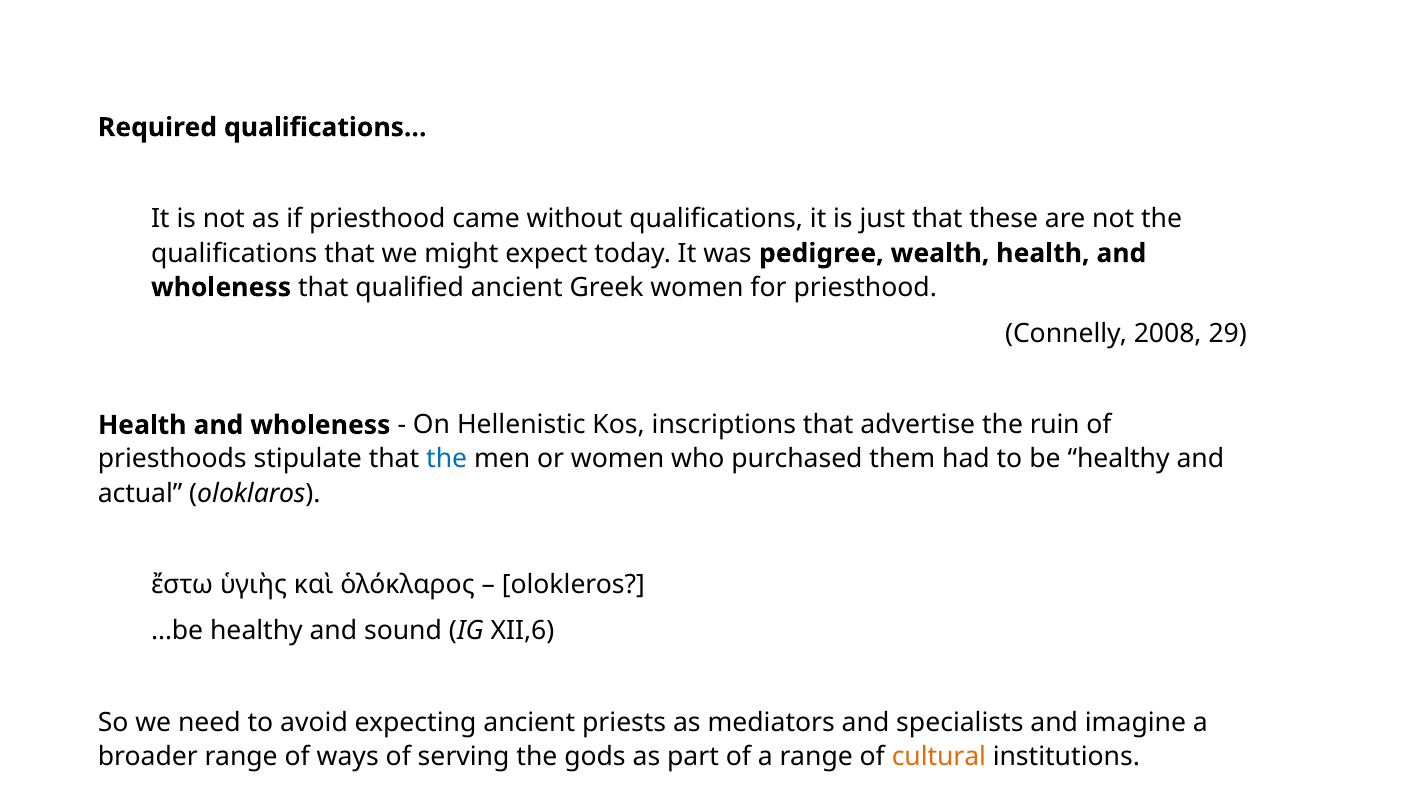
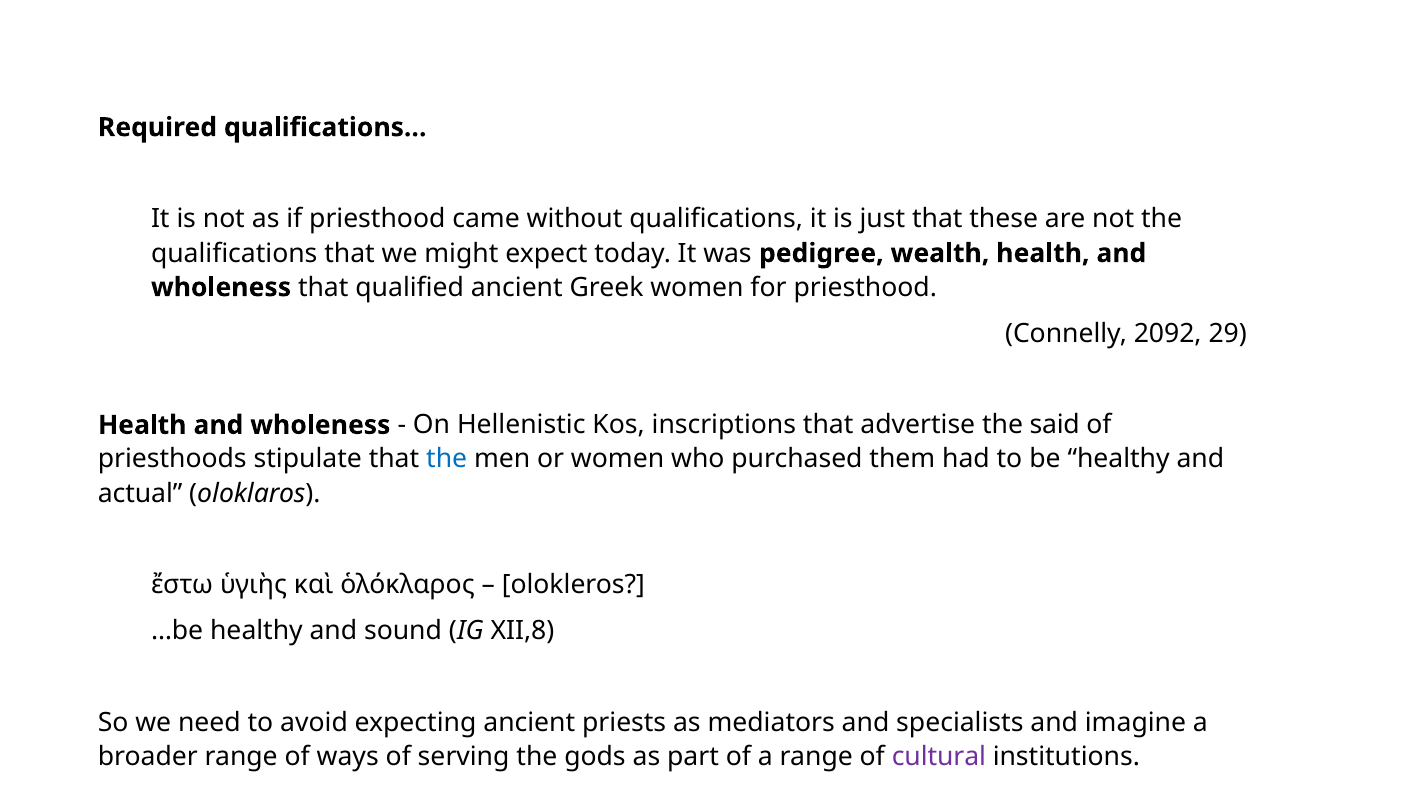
2008: 2008 -> 2092
ruin: ruin -> said
XII,6: XII,6 -> XII,8
cultural colour: orange -> purple
